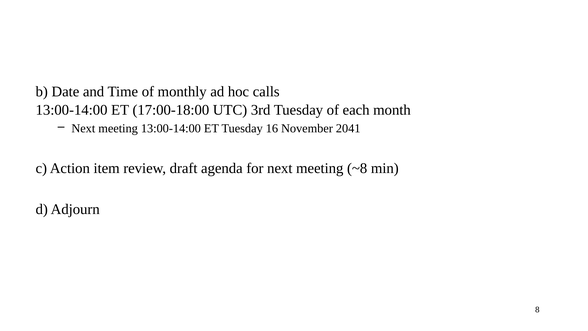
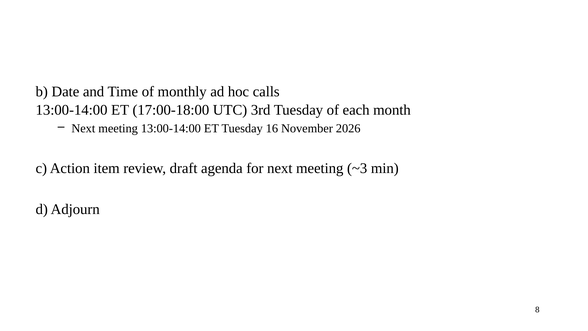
2041: 2041 -> 2026
~8: ~8 -> ~3
